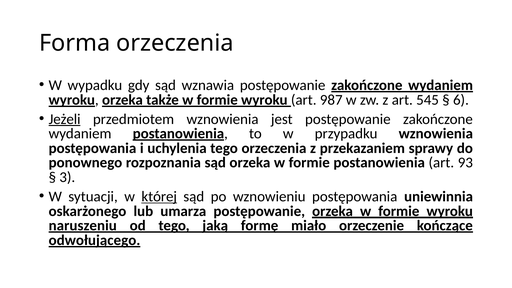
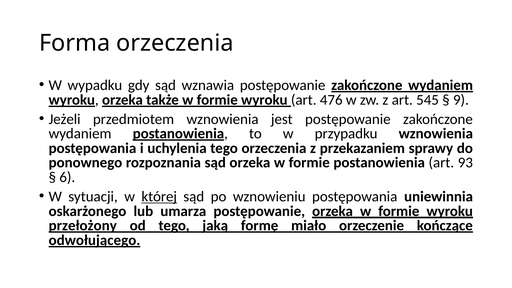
987: 987 -> 476
6: 6 -> 9
Jeżeli underline: present -> none
3: 3 -> 6
naruszeniu: naruszeniu -> przełożony
